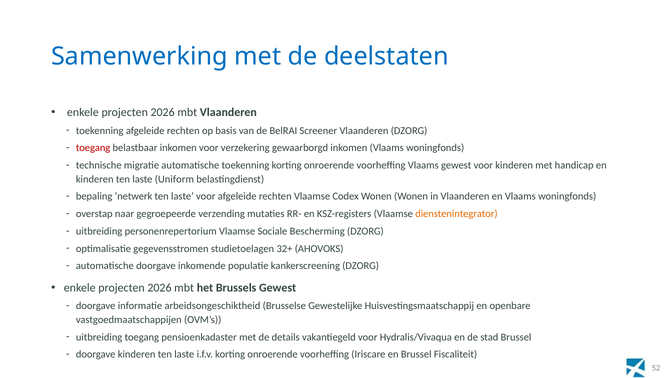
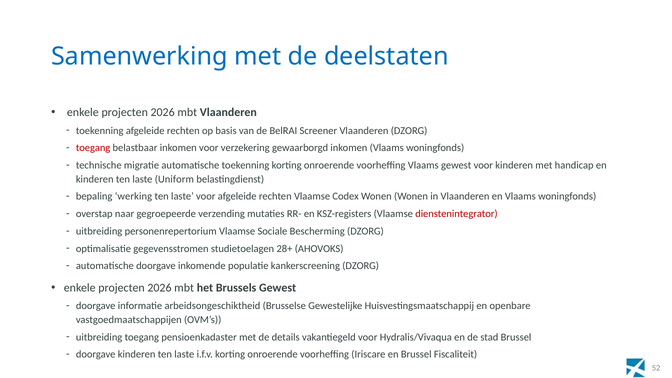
netwerk: netwerk -> werking
dienstenintegrator colour: orange -> red
32+: 32+ -> 28+
